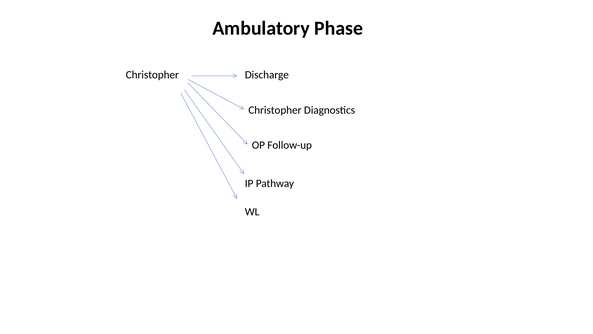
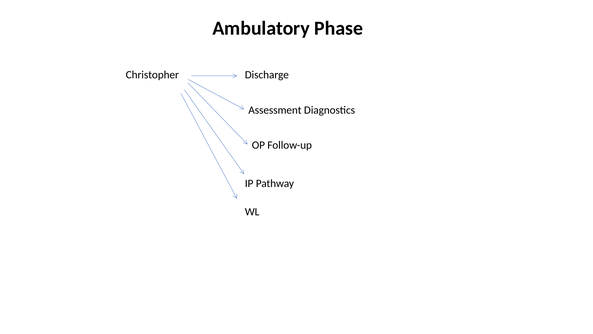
Christopher at (275, 110): Christopher -> Assessment
